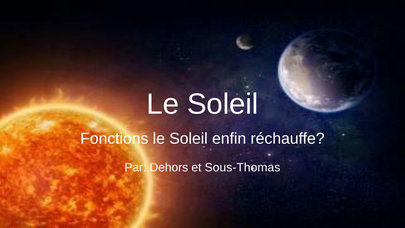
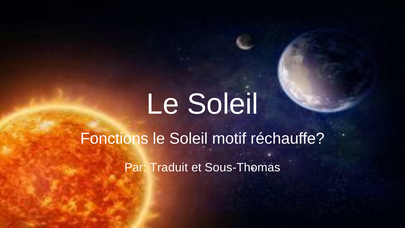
enfin: enfin -> motif
Dehors: Dehors -> Traduit
